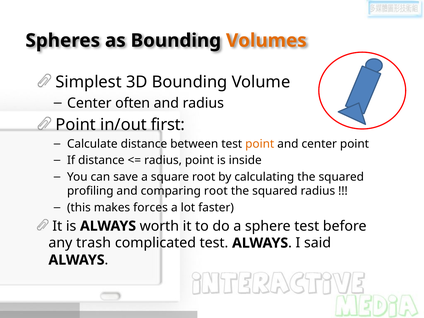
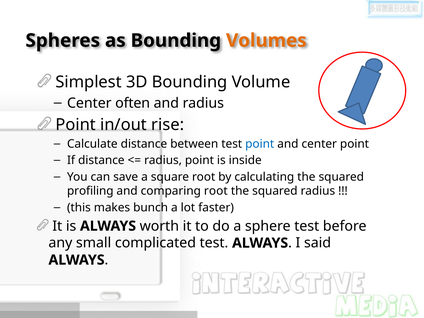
first: first -> rise
point at (260, 144) colour: orange -> blue
forces: forces -> bunch
trash: trash -> small
